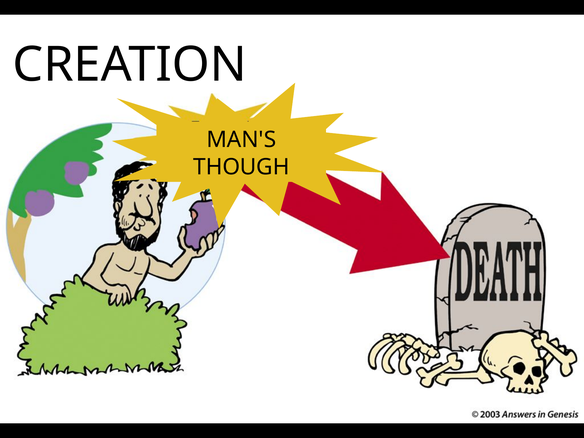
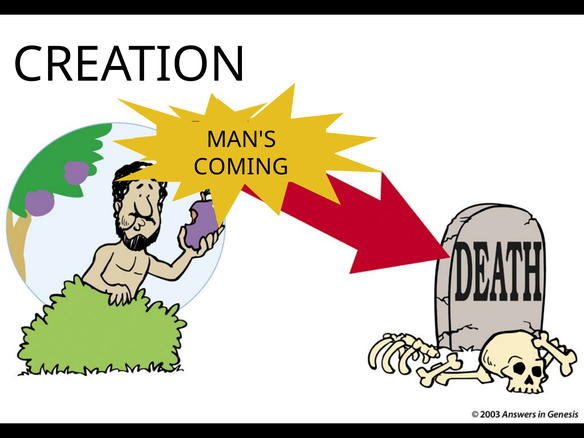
THOUGH: THOUGH -> COMING
